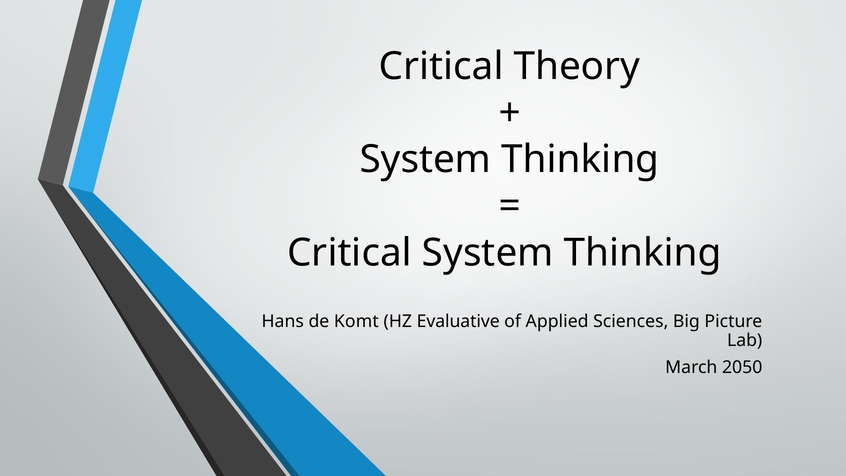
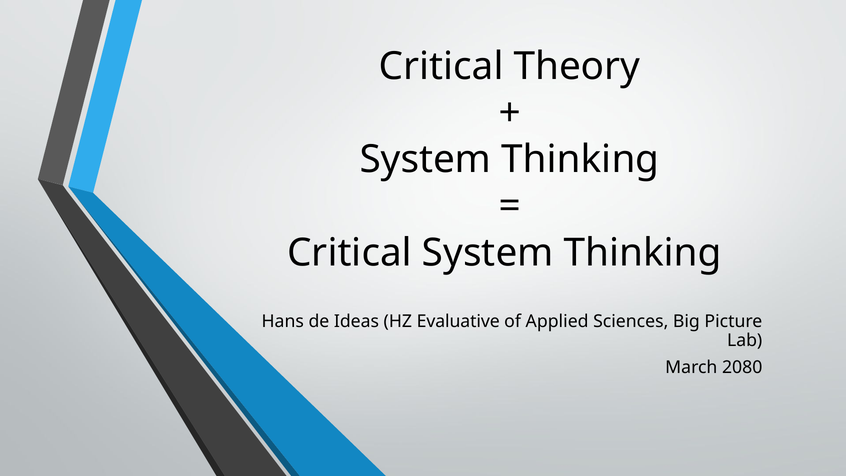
Komt: Komt -> Ideas
2050: 2050 -> 2080
